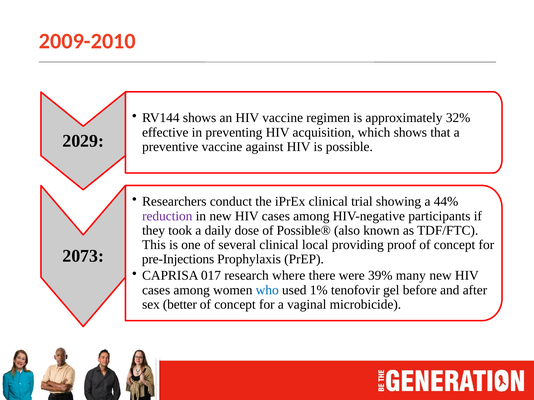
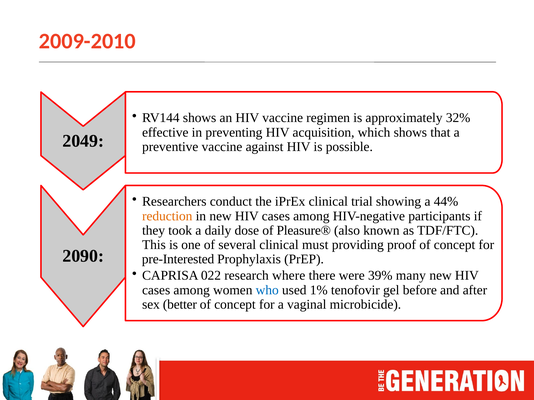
2029: 2029 -> 2049
reduction colour: purple -> orange
Possible®: Possible® -> Pleasure®
local: local -> must
2073: 2073 -> 2090
pre-Injections: pre-Injections -> pre-Interested
017: 017 -> 022
